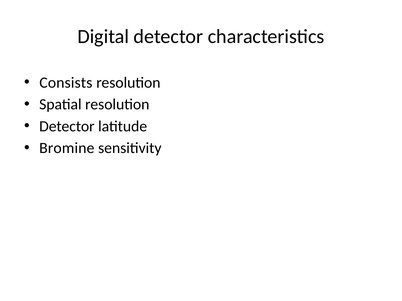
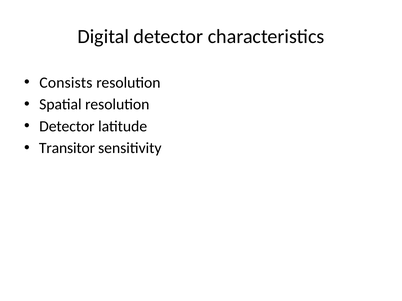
Bromine: Bromine -> Transitor
